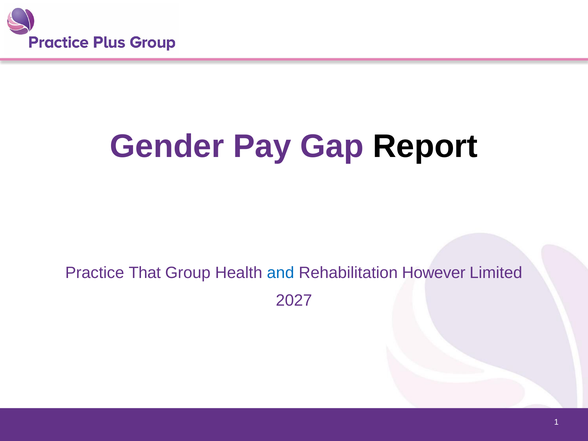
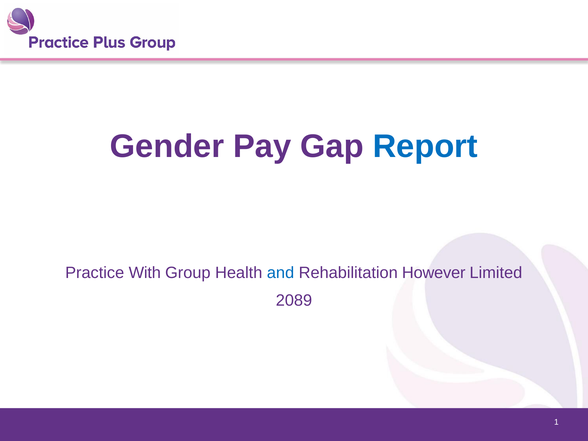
Report colour: black -> blue
That: That -> With
2027: 2027 -> 2089
